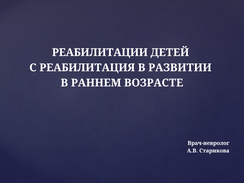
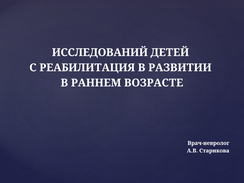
РЕАБИЛИТАЦИИ: РЕАБИЛИТАЦИИ -> ИССЛЕДОВАНИЙ
